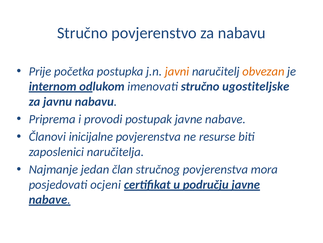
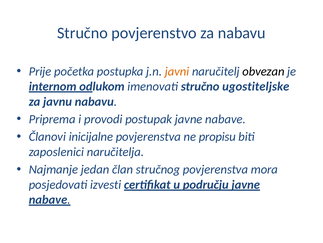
obvezan colour: orange -> black
resurse: resurse -> propisu
ocjeni: ocjeni -> izvesti
